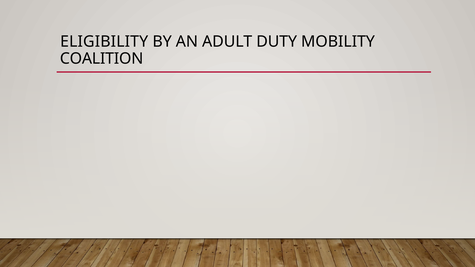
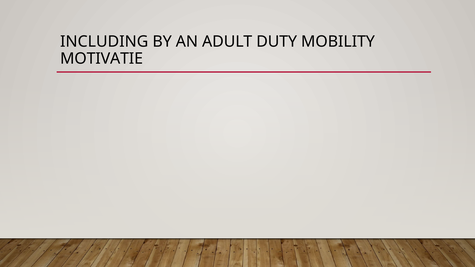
ELIGIBILITY: ELIGIBILITY -> INCLUDING
COALITION: COALITION -> MOTIVATIE
